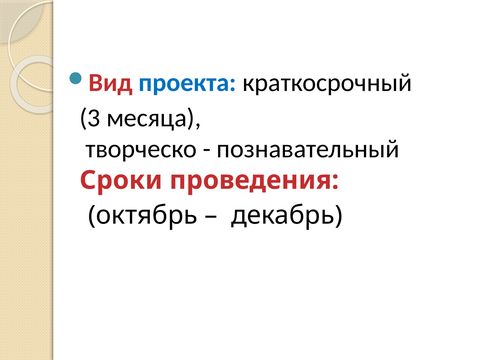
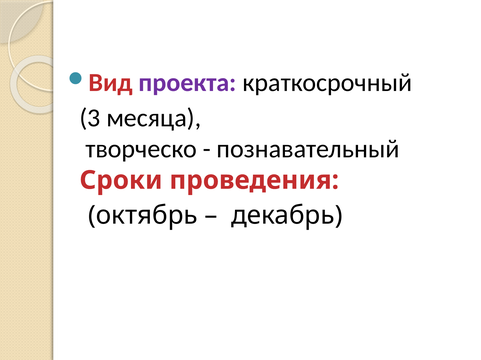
проекта colour: blue -> purple
